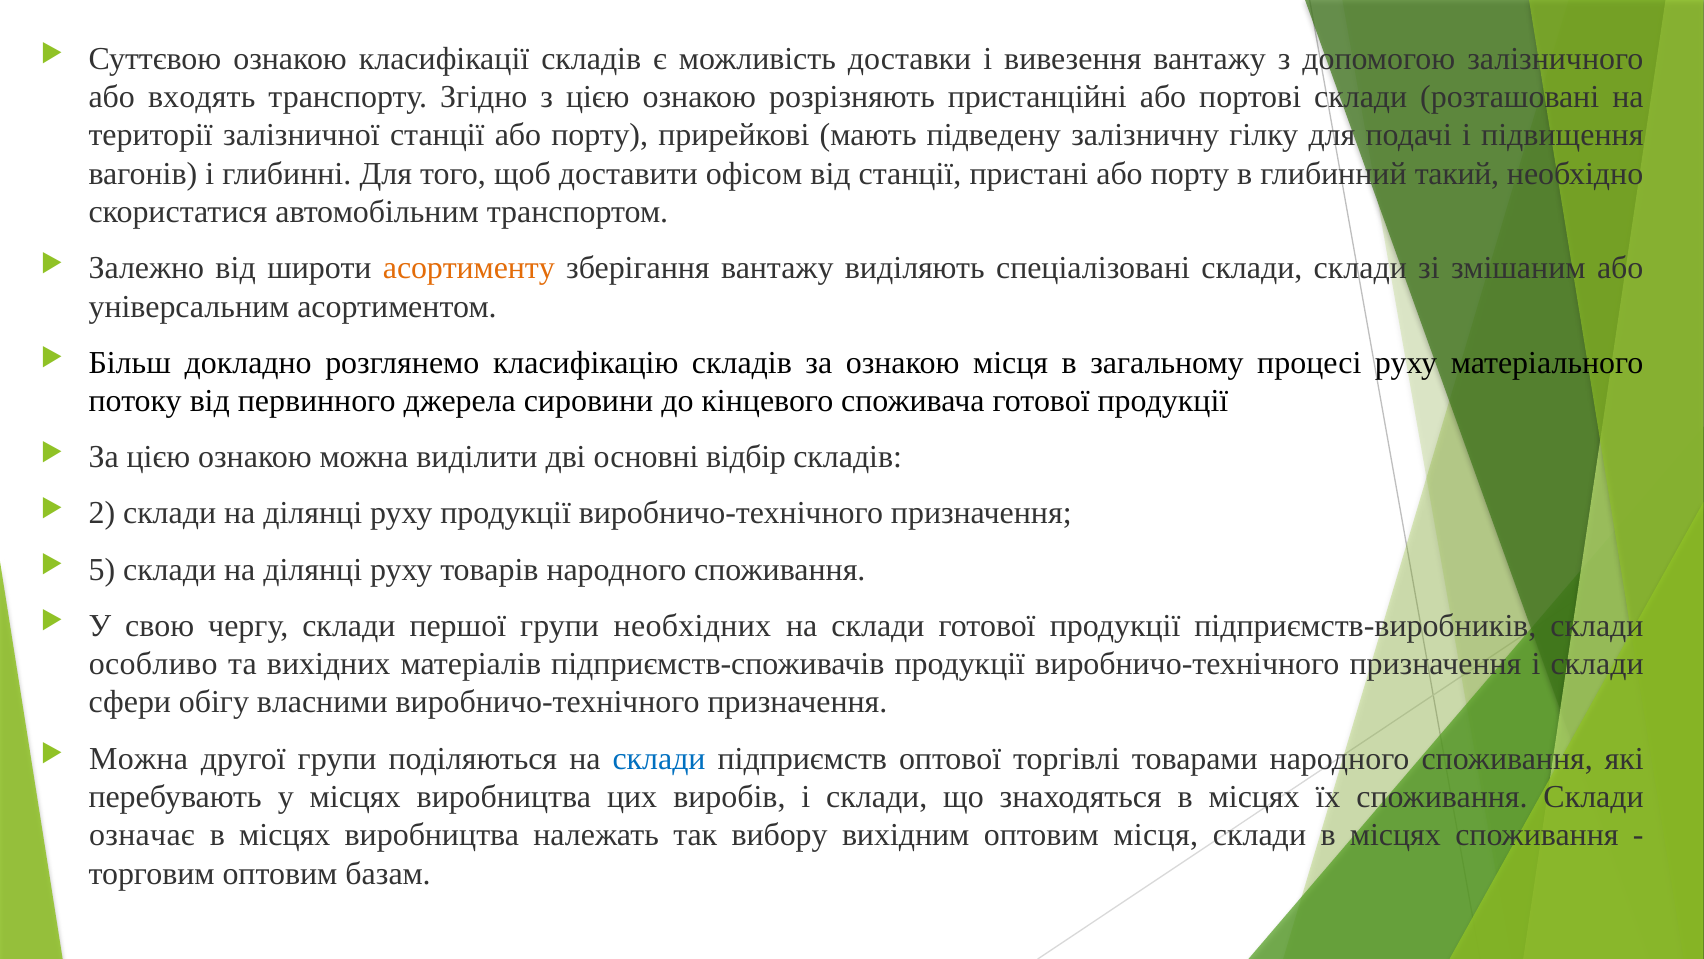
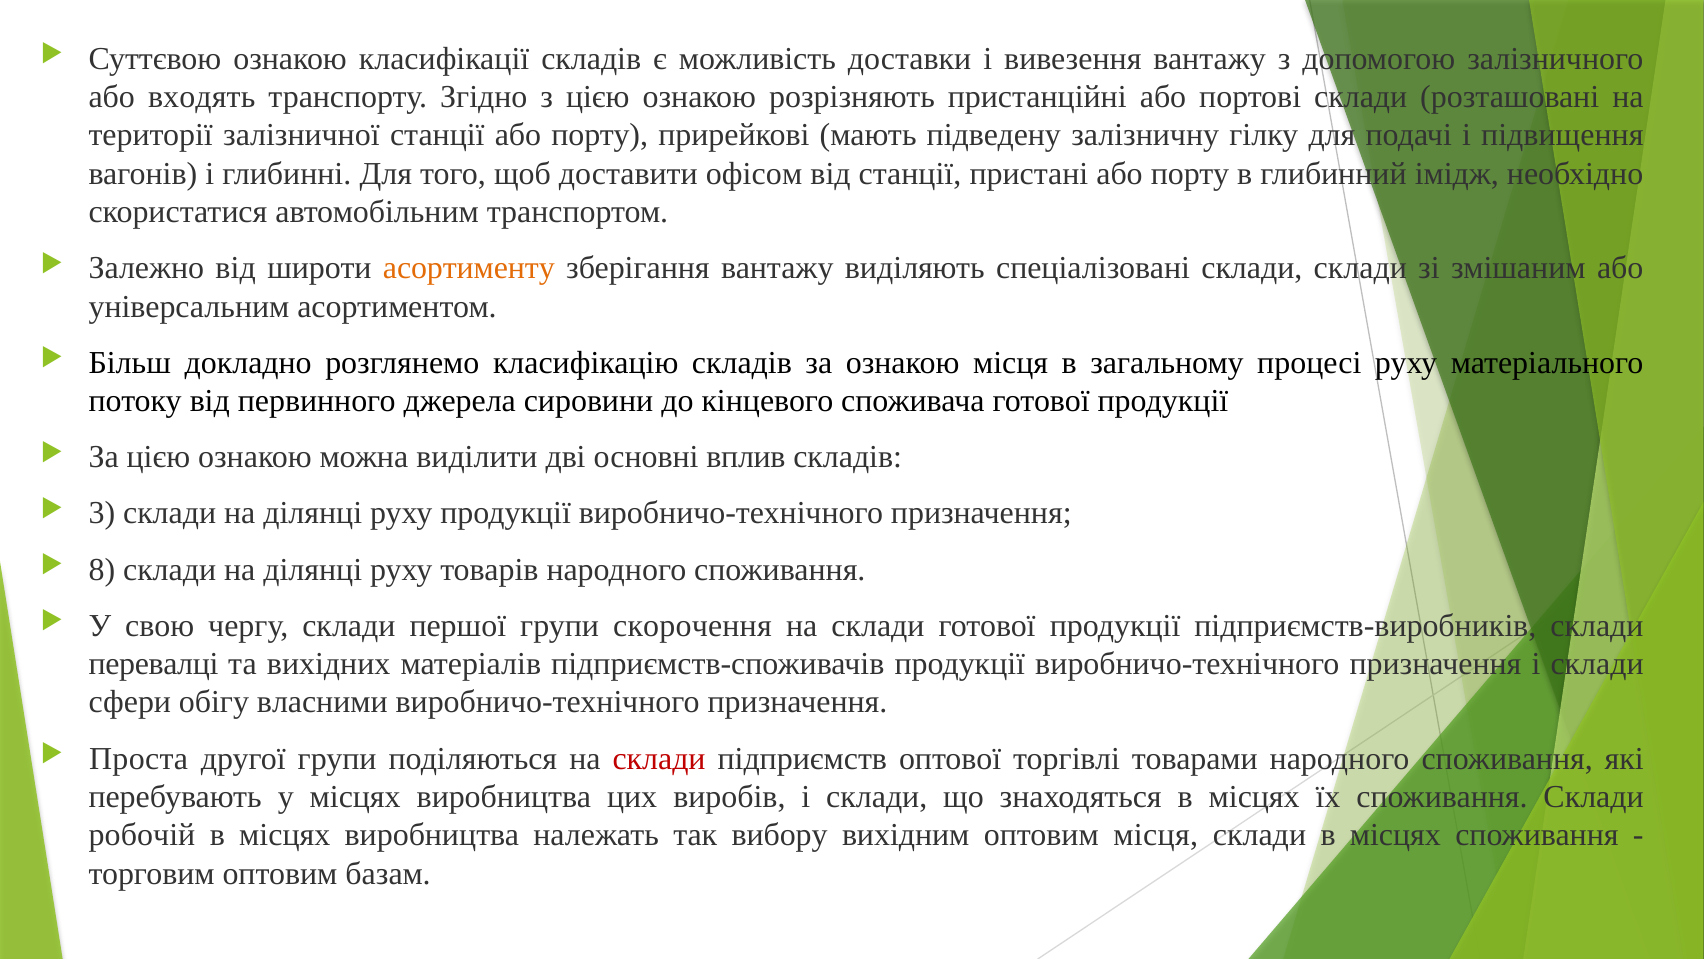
такий: такий -> імідж
відбір: відбір -> вплив
2: 2 -> 3
5: 5 -> 8
необхідних: необхідних -> скорочення
особливо: особливо -> перевалці
Можна at (139, 758): Можна -> Проста
склади at (659, 758) colour: blue -> red
означає: означає -> робочій
